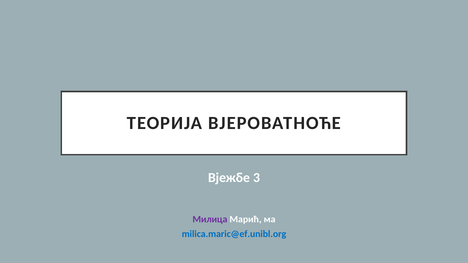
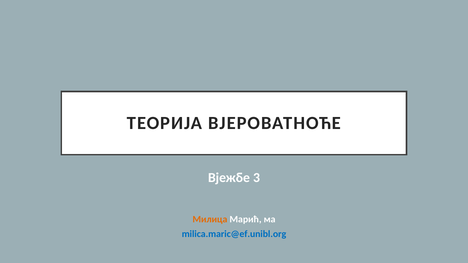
Милица colour: purple -> orange
